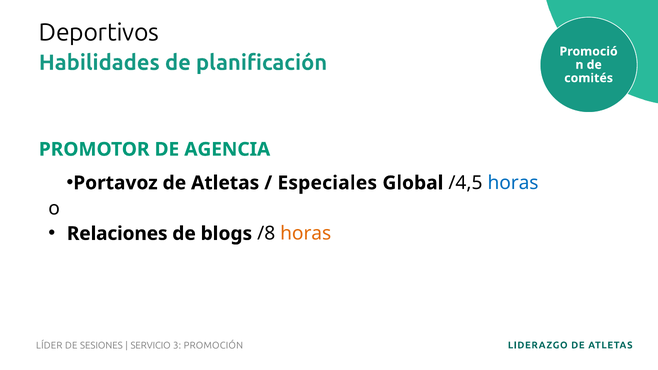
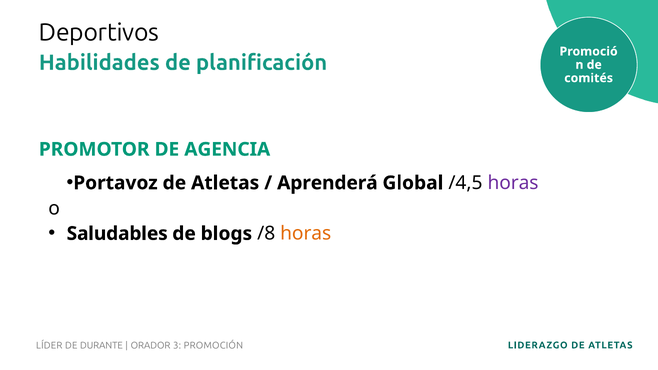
Especiales: Especiales -> Aprenderá
horas at (513, 183) colour: blue -> purple
Relaciones: Relaciones -> Saludables
SESIONES: SESIONES -> DURANTE
SERVICIO: SERVICIO -> ORADOR
